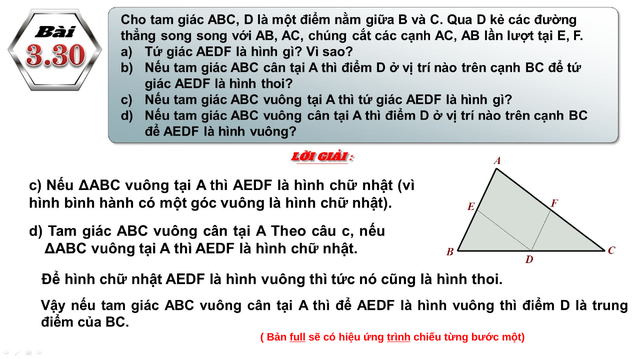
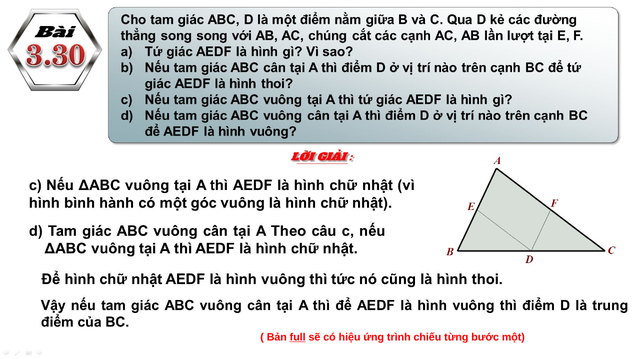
trình underline: present -> none
